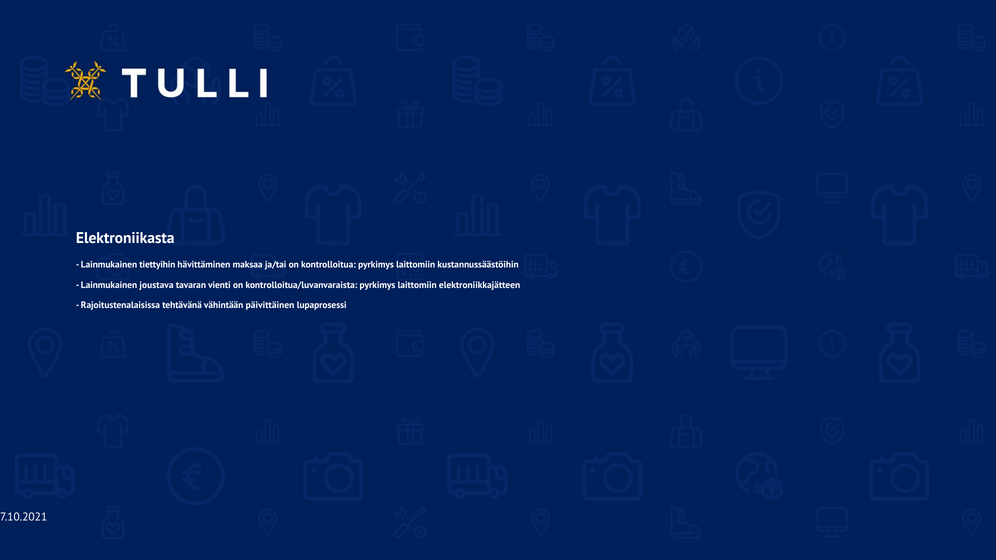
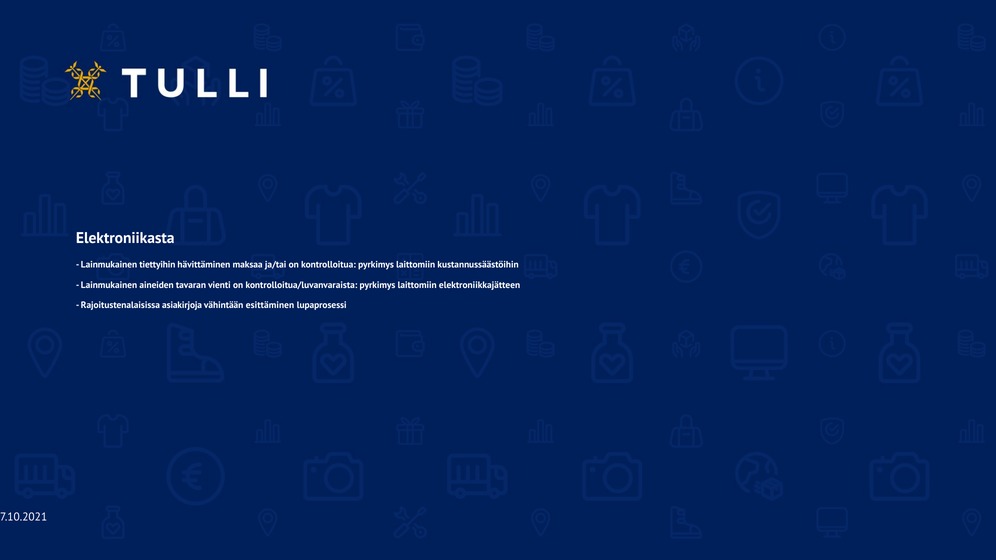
joustava: joustava -> aineiden
tehtävänä: tehtävänä -> asiakirjoja
päivittäinen: päivittäinen -> esittäminen
